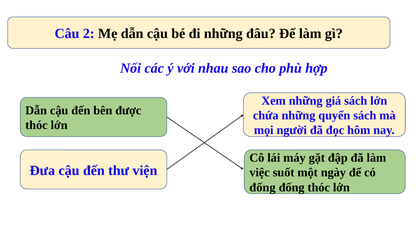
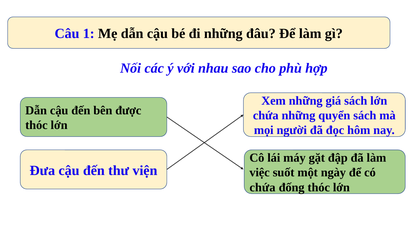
2: 2 -> 1
đống at (263, 187): đống -> chứa
